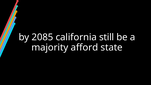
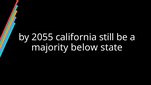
2085: 2085 -> 2055
afford: afford -> below
